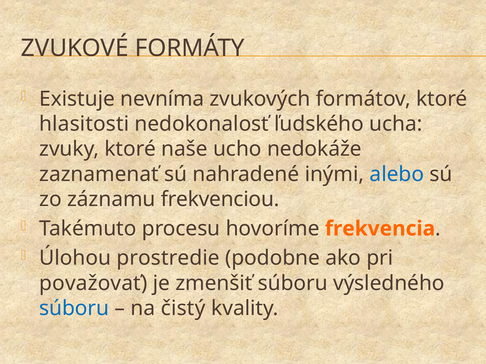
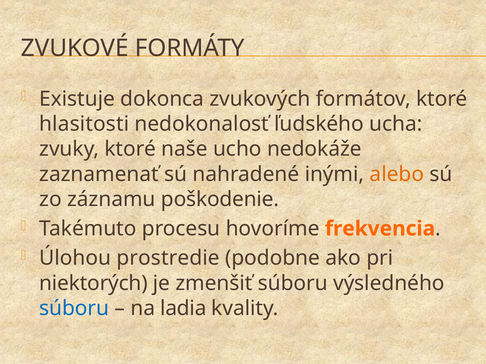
nevníma: nevníma -> dokonca
alebo colour: blue -> orange
frekvenciou: frekvenciou -> poškodenie
považovať: považovať -> niektorých
čistý: čistý -> ladia
